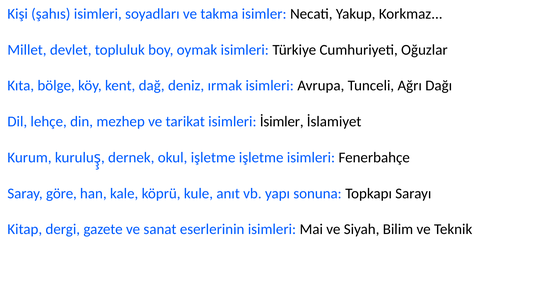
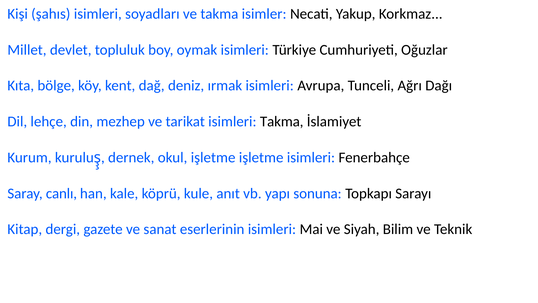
isimleri İsimler: İsimler -> Takma
göre: göre -> canlı
